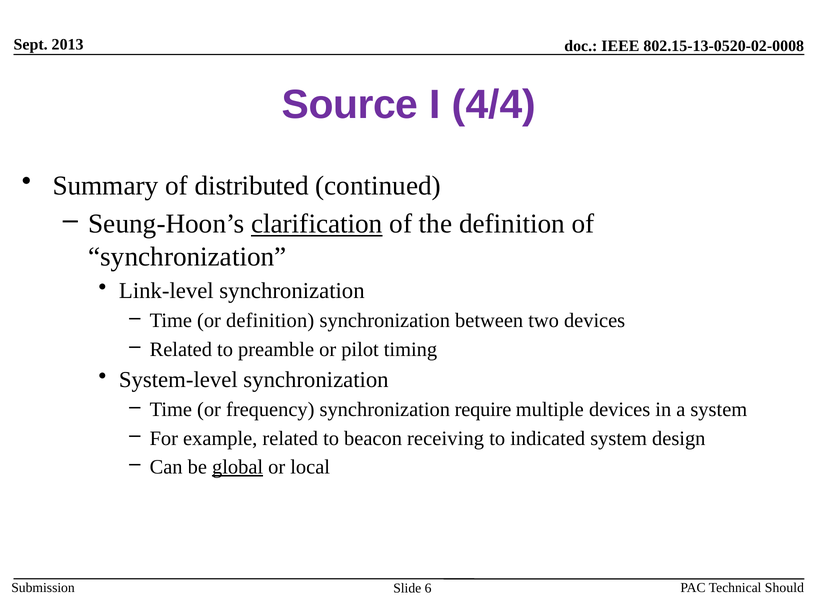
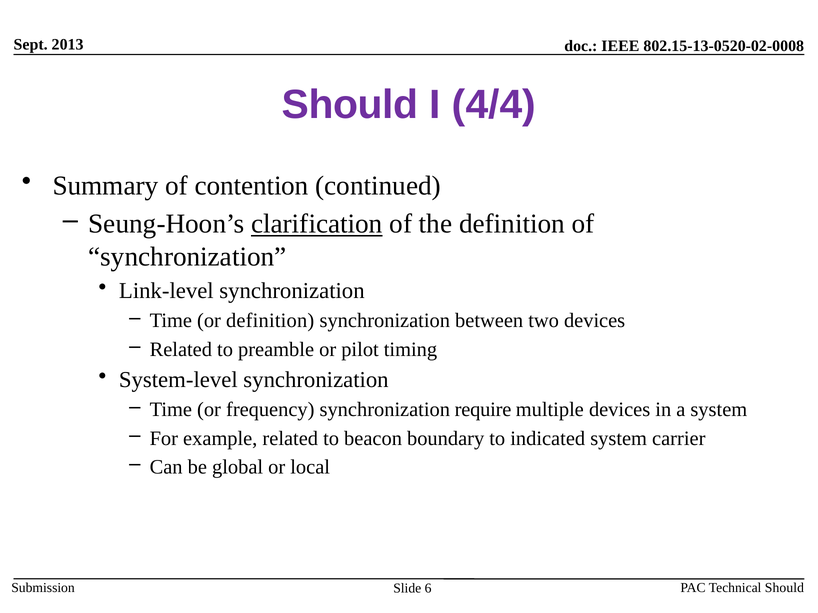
Source at (350, 105): Source -> Should
distributed: distributed -> contention
receiving: receiving -> boundary
design: design -> carrier
global underline: present -> none
